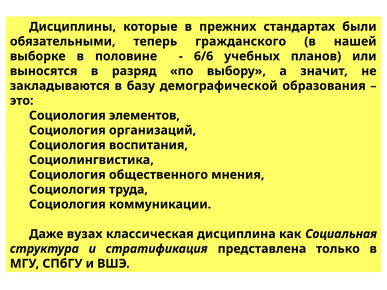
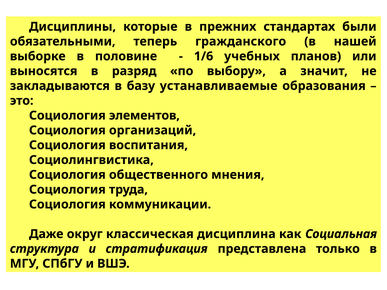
6/6: 6/6 -> 1/6
демографической: демографической -> устанавливаемые
вузах: вузах -> округ
